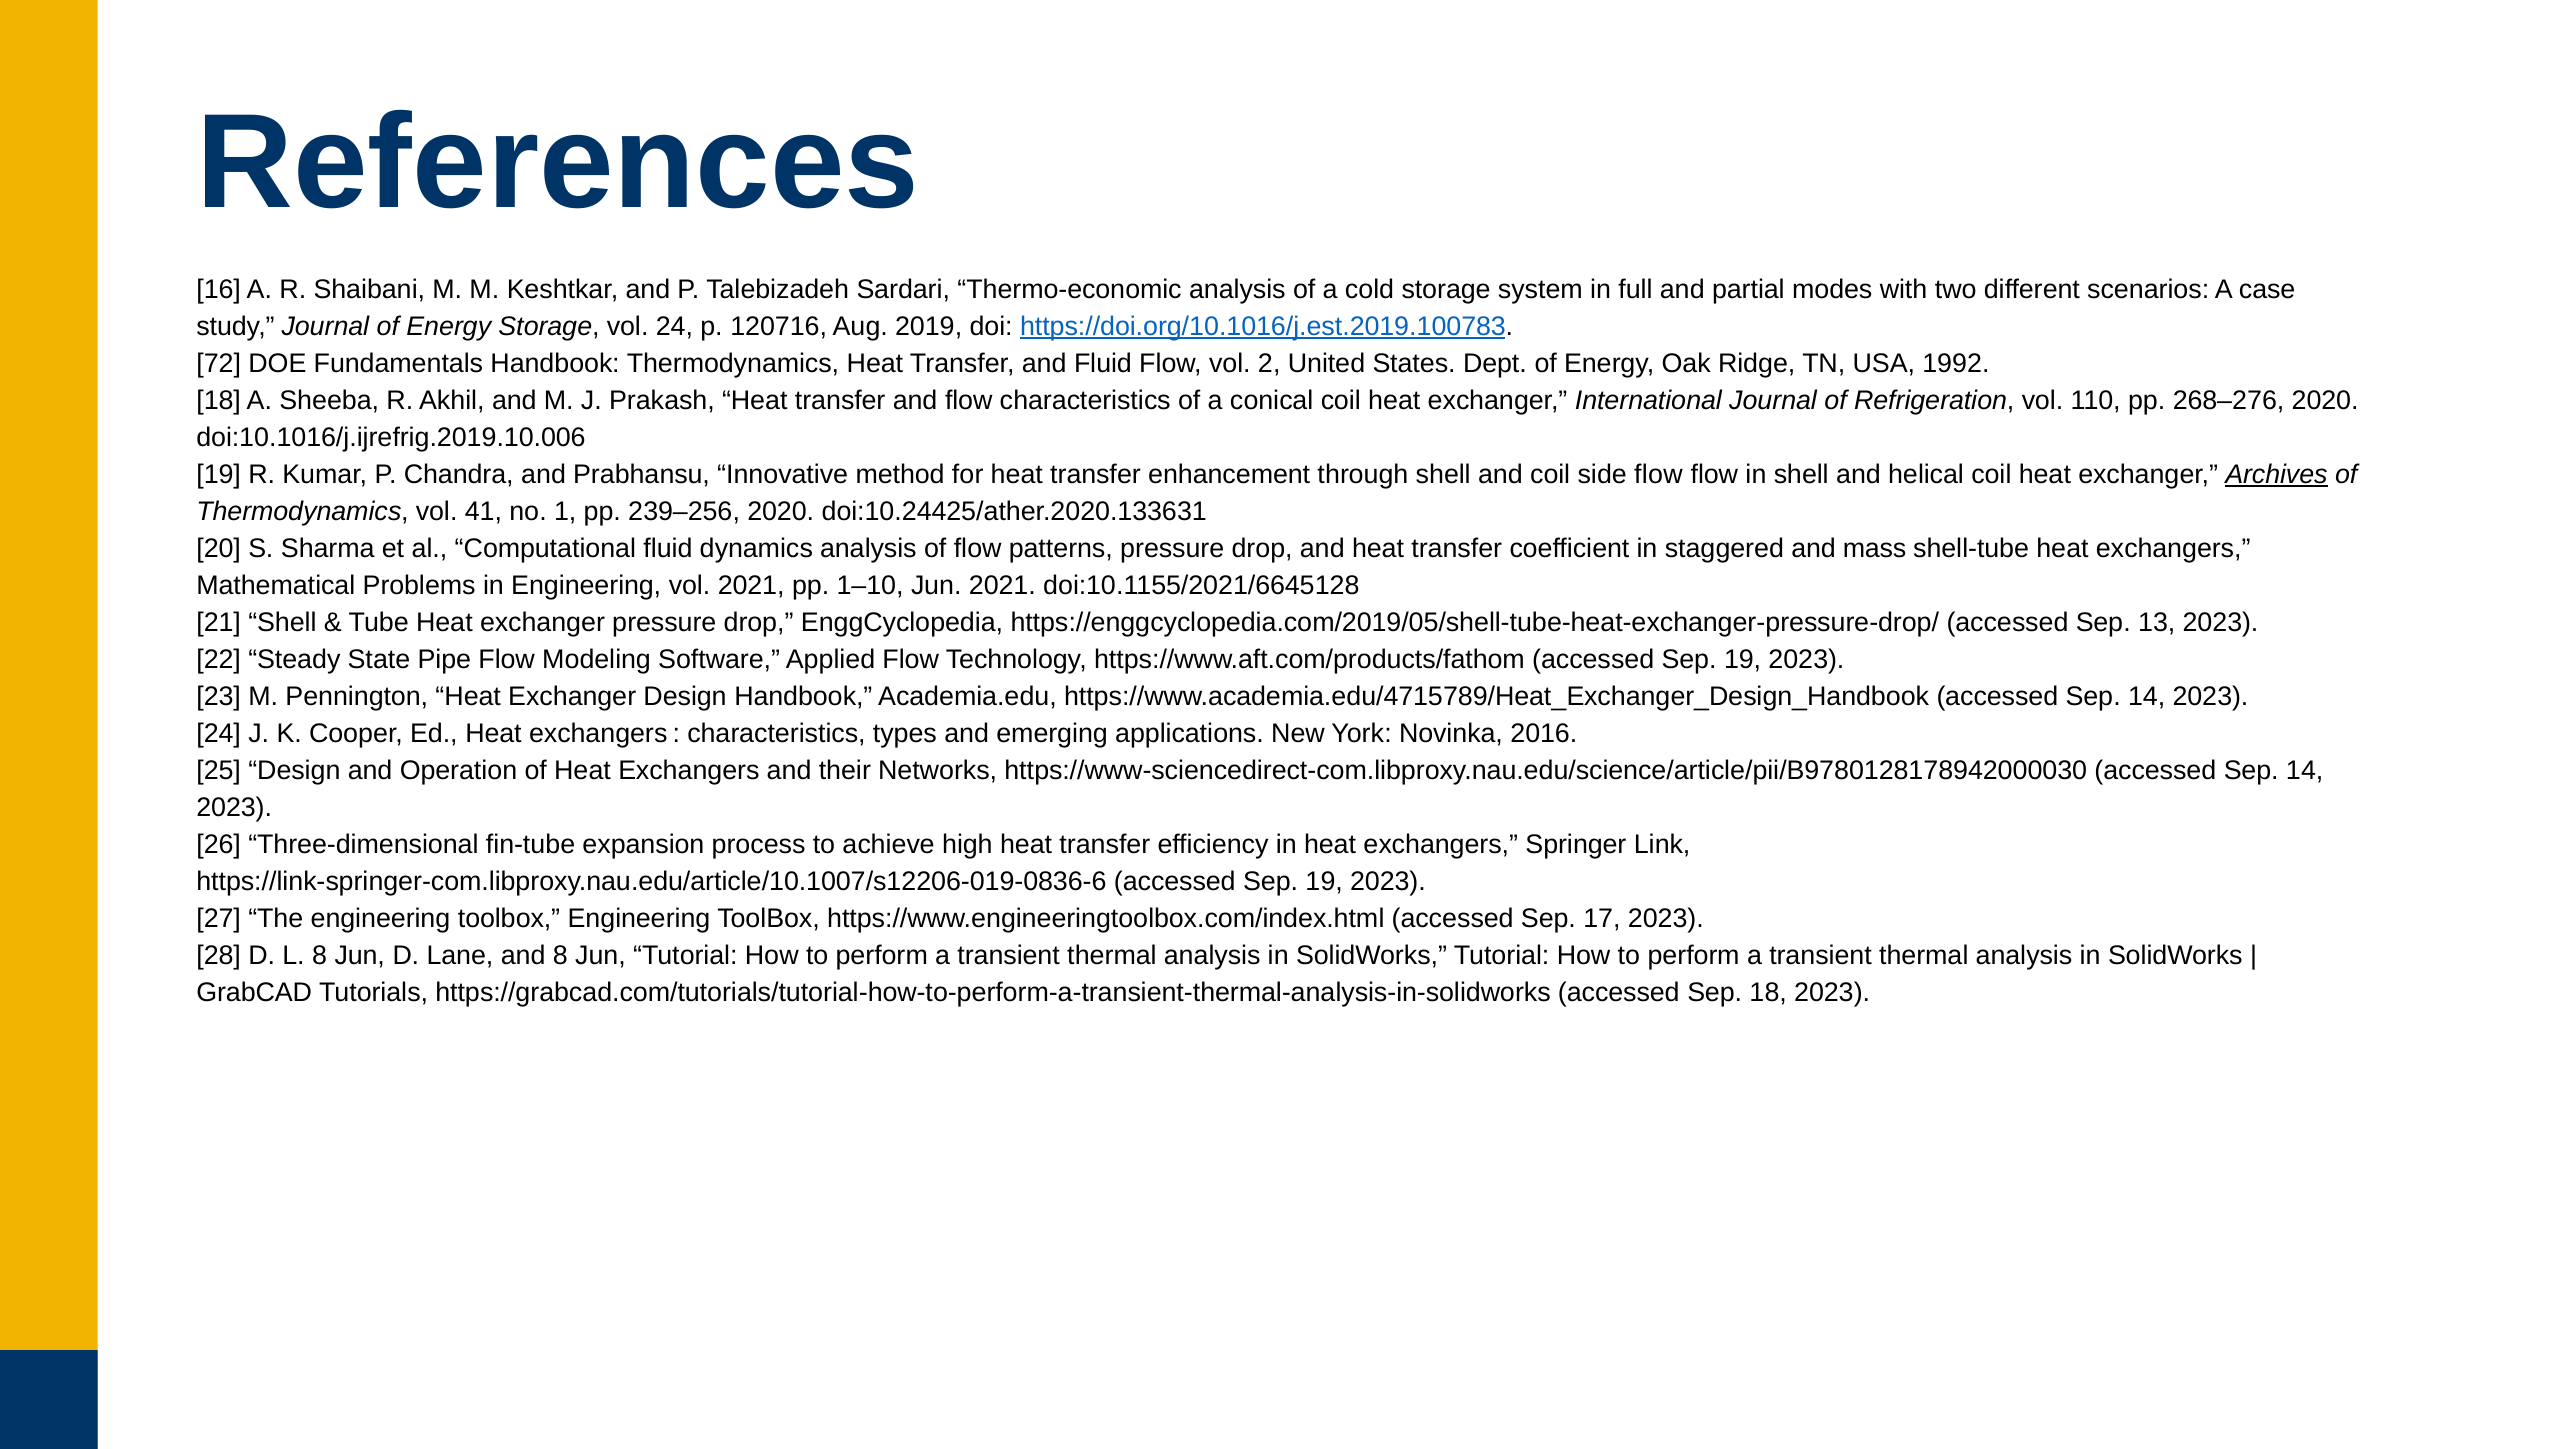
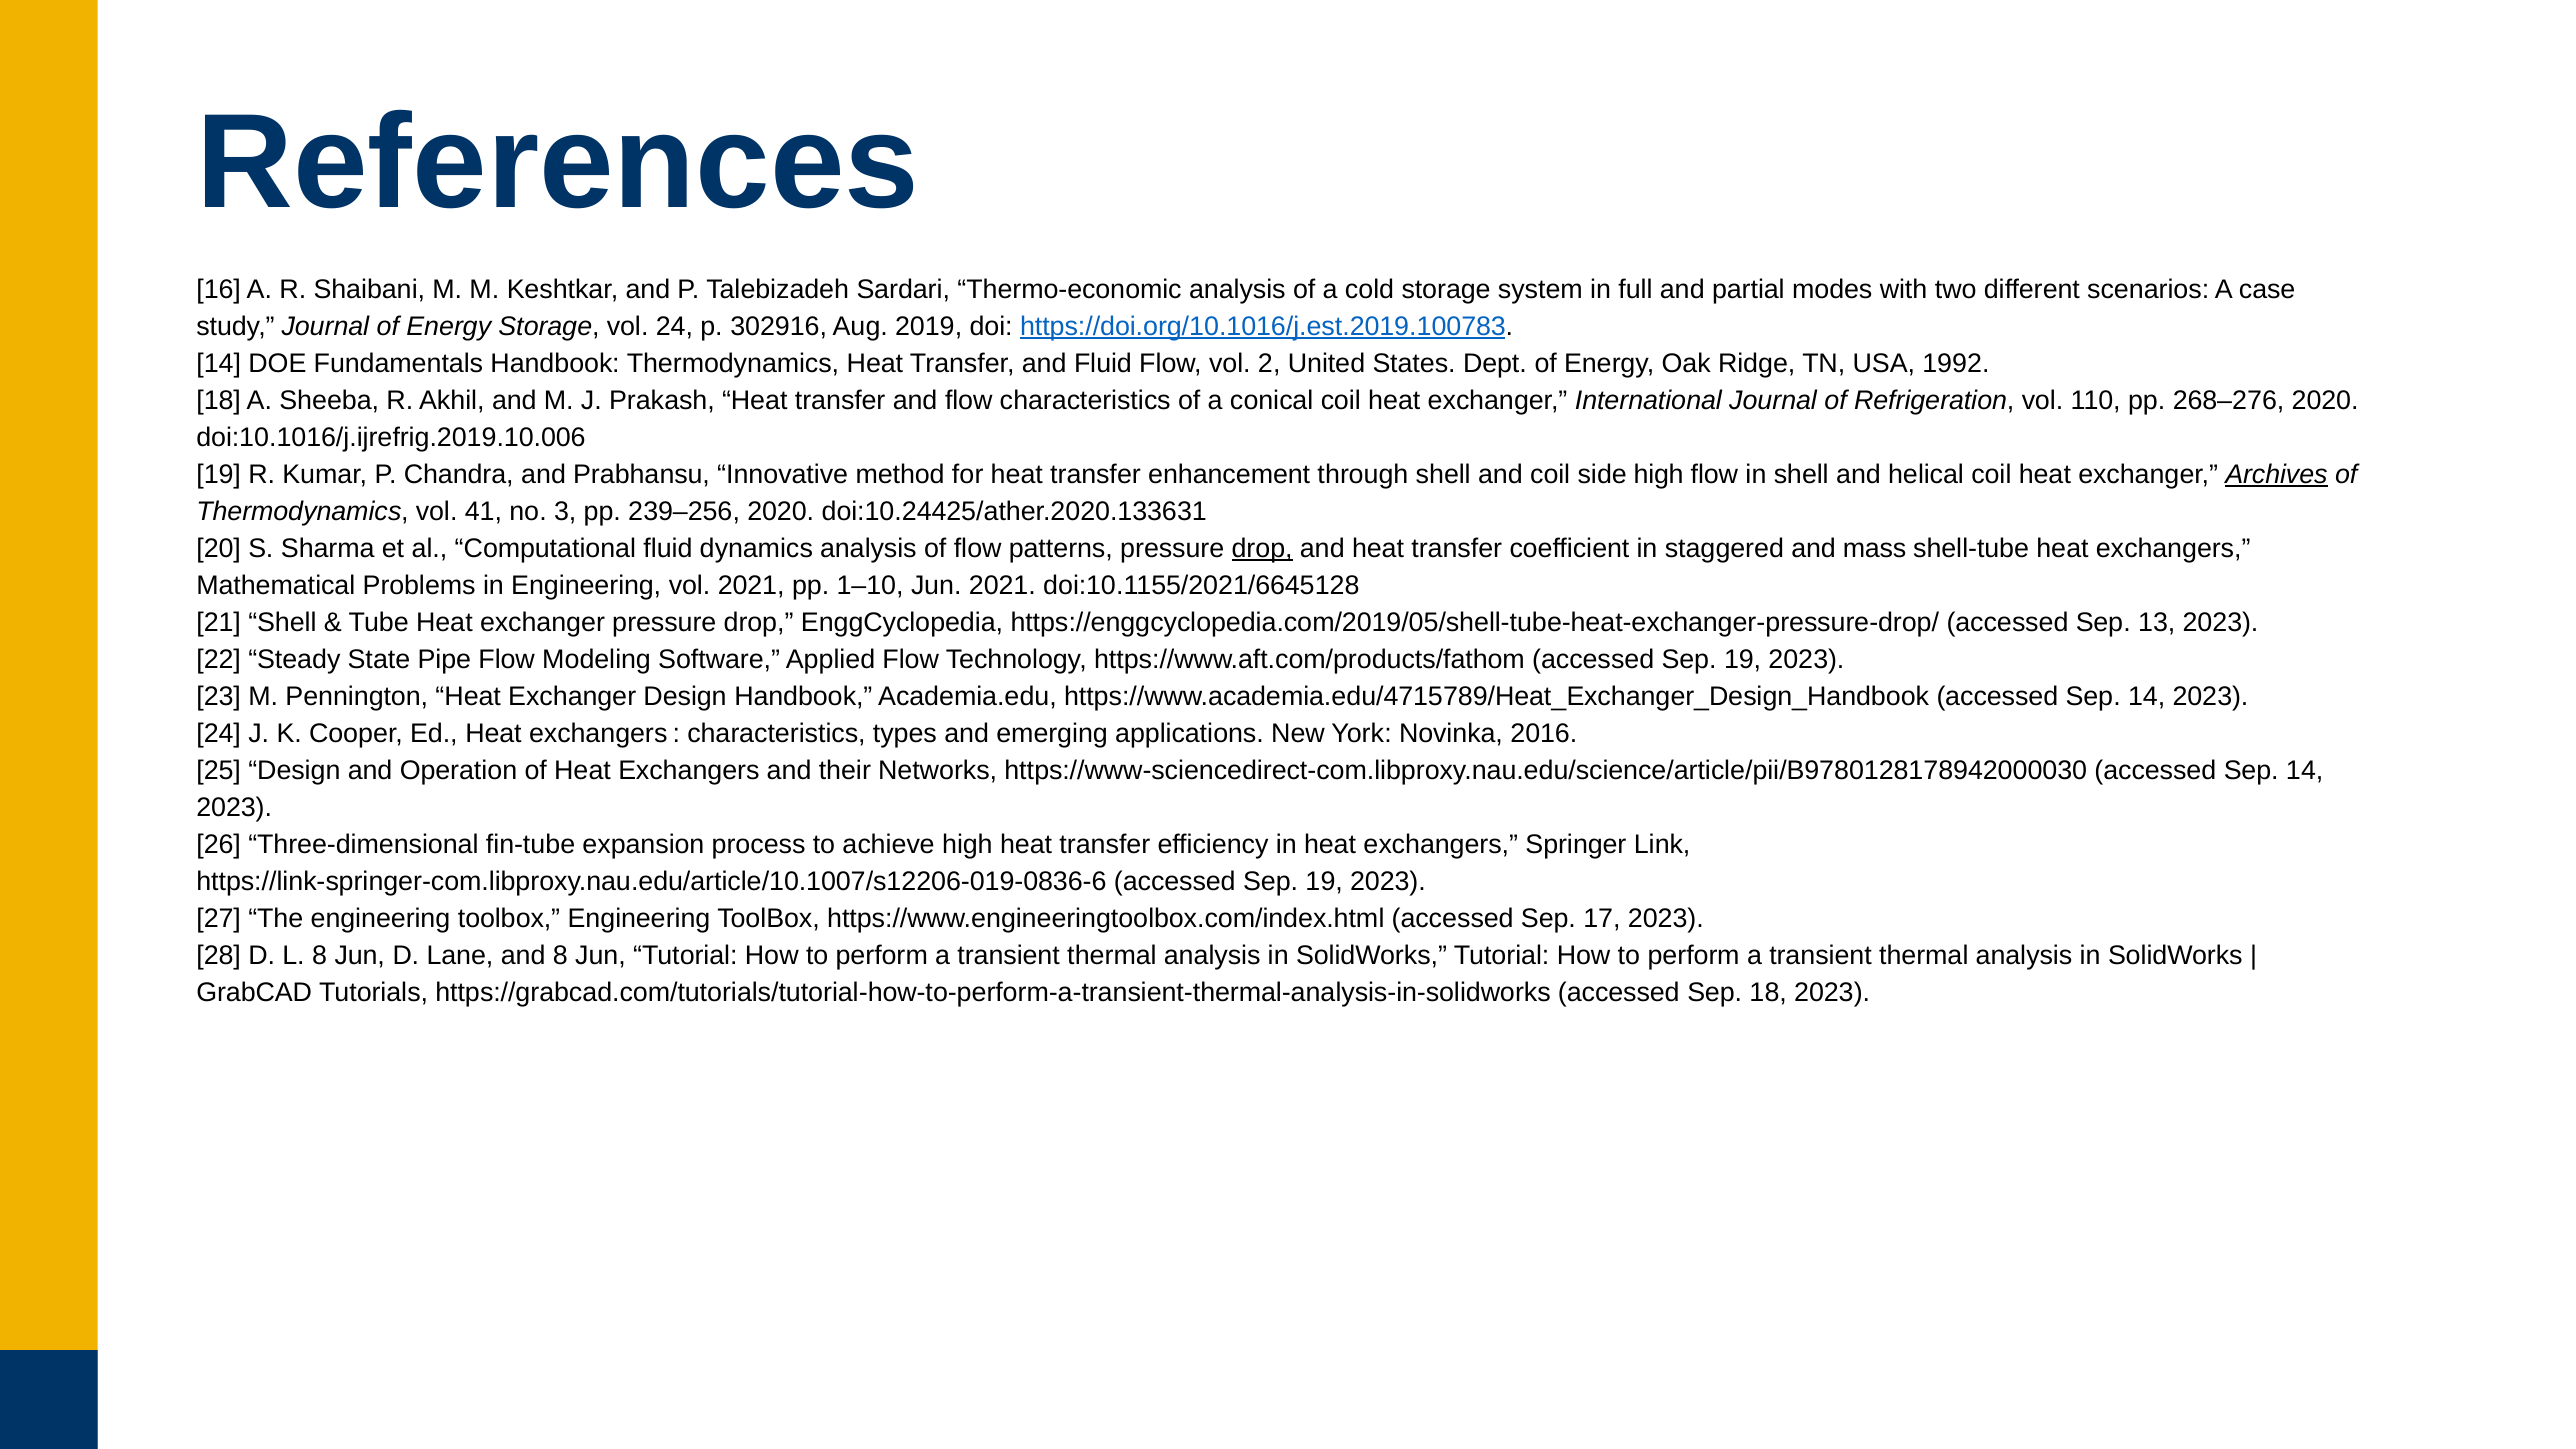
120716: 120716 -> 302916
72 at (219, 363): 72 -> 14
side flow: flow -> high
1: 1 -> 3
drop at (1262, 549) underline: none -> present
